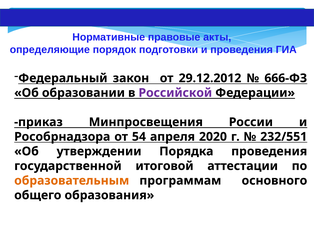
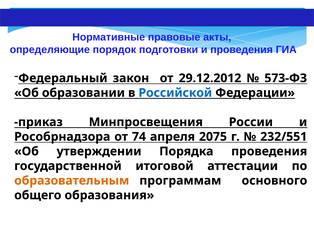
666-ФЗ: 666-ФЗ -> 573-ФЗ
Российской colour: purple -> blue
54: 54 -> 74
2020: 2020 -> 2075
